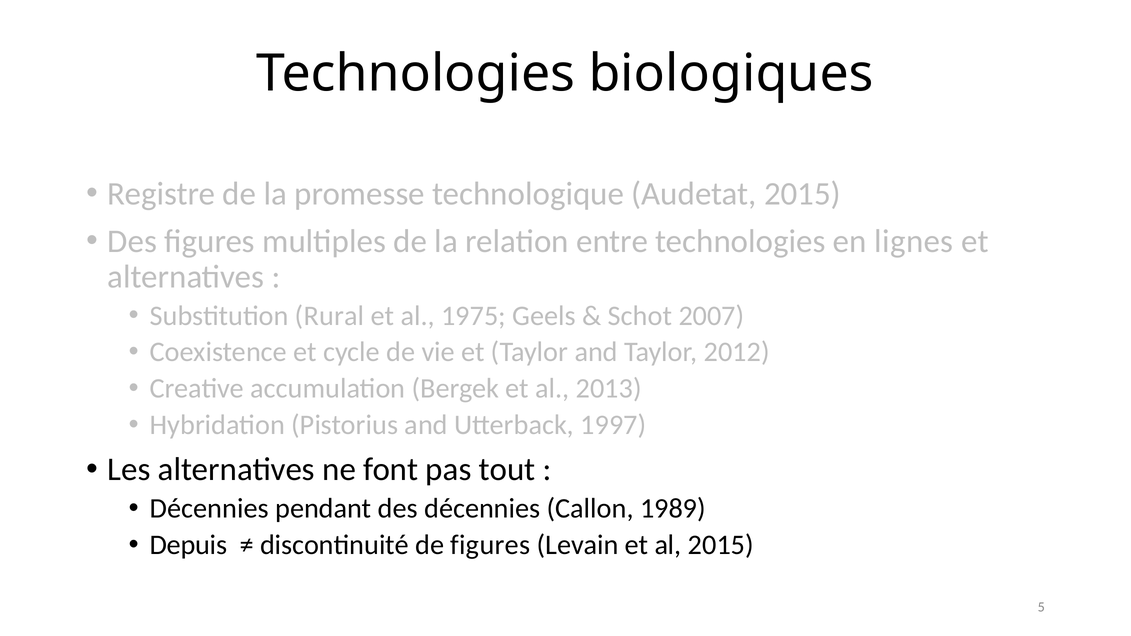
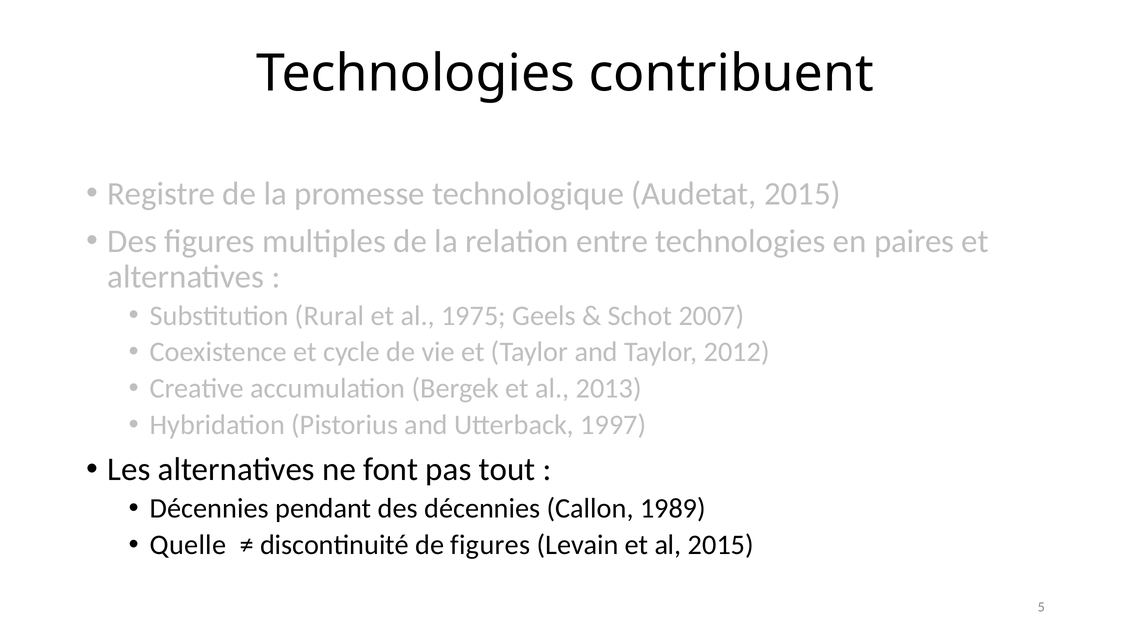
biologiques: biologiques -> contribuent
lignes: lignes -> paires
Depuis: Depuis -> Quelle
